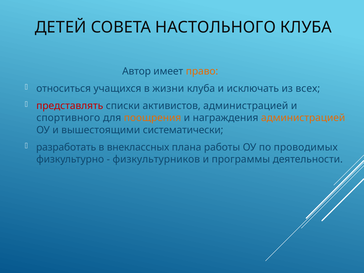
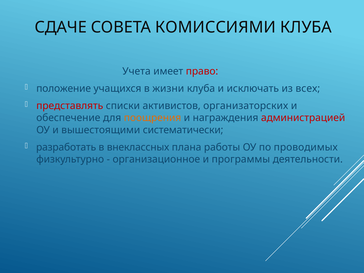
ДЕТЕЙ: ДЕТЕЙ -> СДАЧЕ
НАСТОЛЬНОГО: НАСТОЛЬНОГО -> КОМИССИЯМИ
Автор: Автор -> Учета
право colour: orange -> red
относиться: относиться -> положение
активистов администрацией: администрацией -> организаторских
спортивного: спортивного -> обеспечение
администрацией at (303, 118) colour: orange -> red
физкультурников: физкультурников -> организационное
